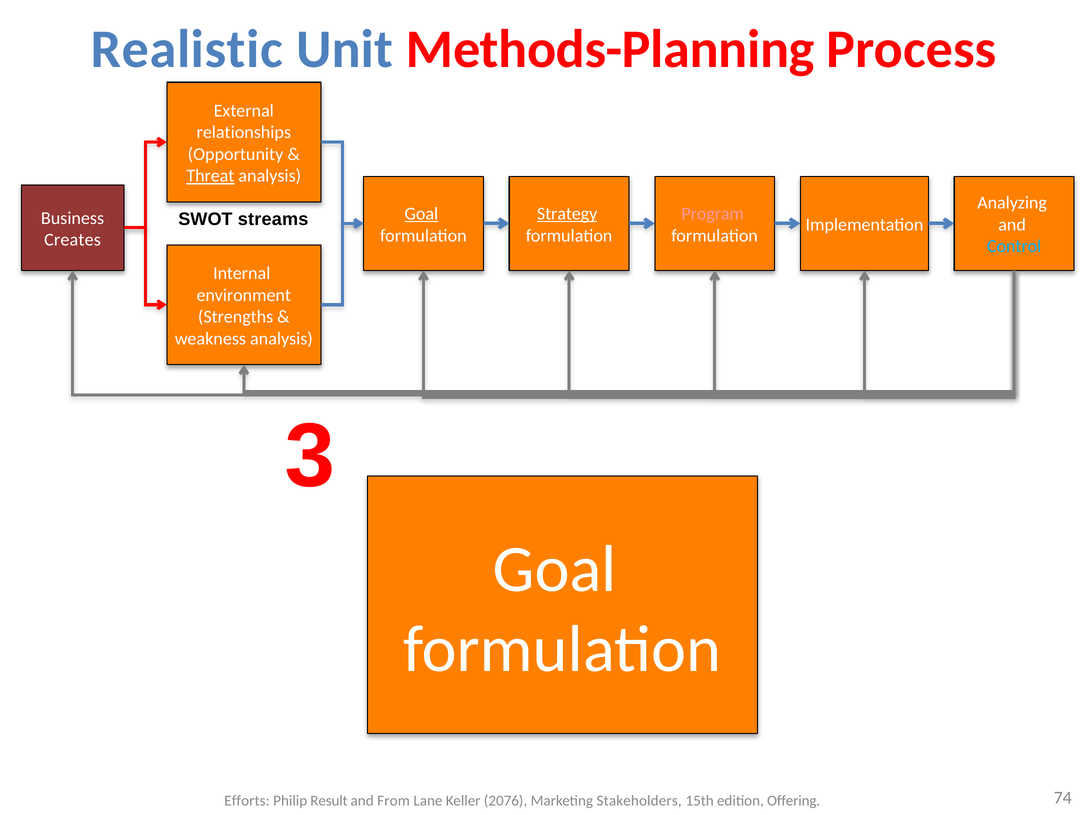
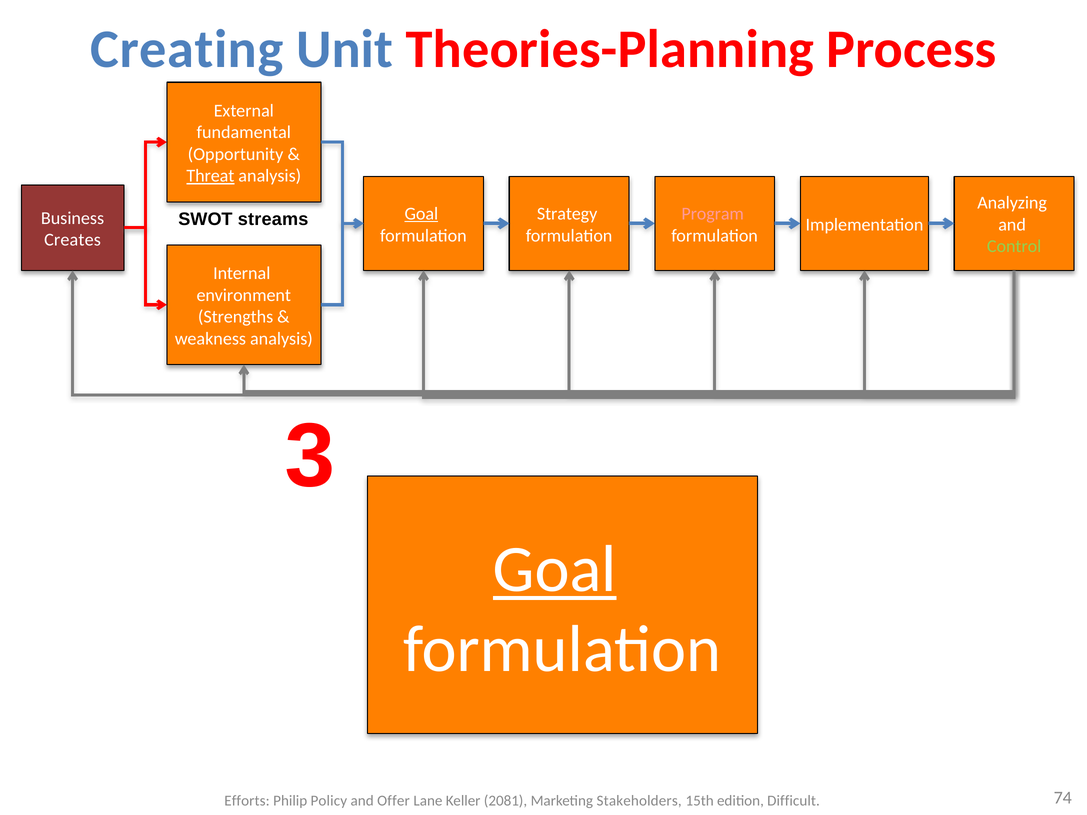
Realistic: Realistic -> Creating
Methods-Planning: Methods-Planning -> Theories-Planning
relationships: relationships -> fundamental
Strategy underline: present -> none
Control colour: light blue -> light green
Goal at (555, 570) underline: none -> present
Result: Result -> Policy
From: From -> Offer
2076: 2076 -> 2081
Offering: Offering -> Difficult
